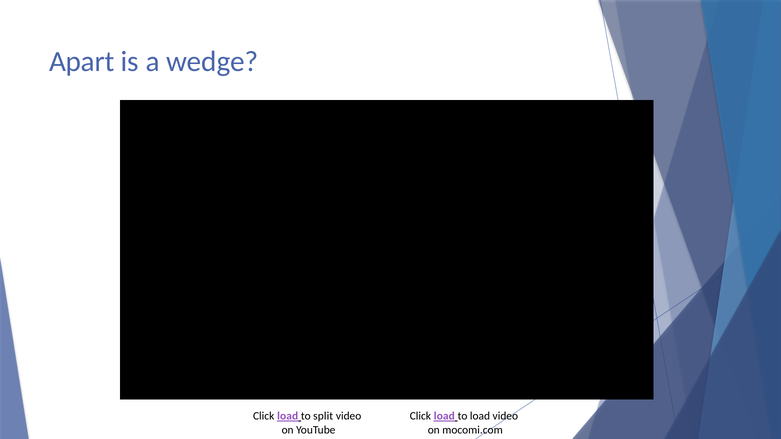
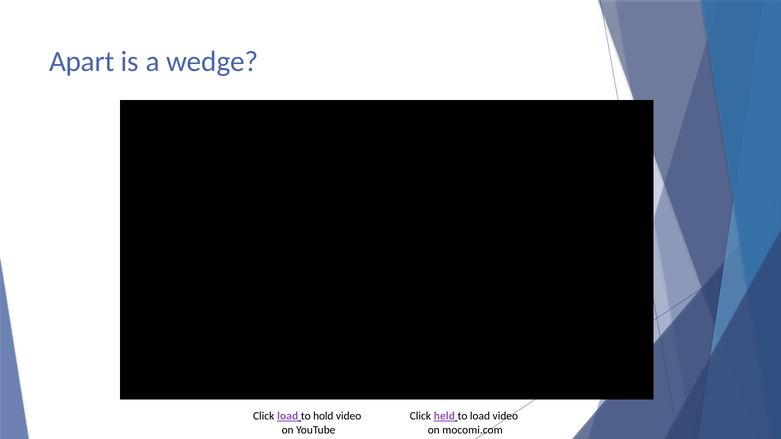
split: split -> hold
load at (444, 416): load -> held
